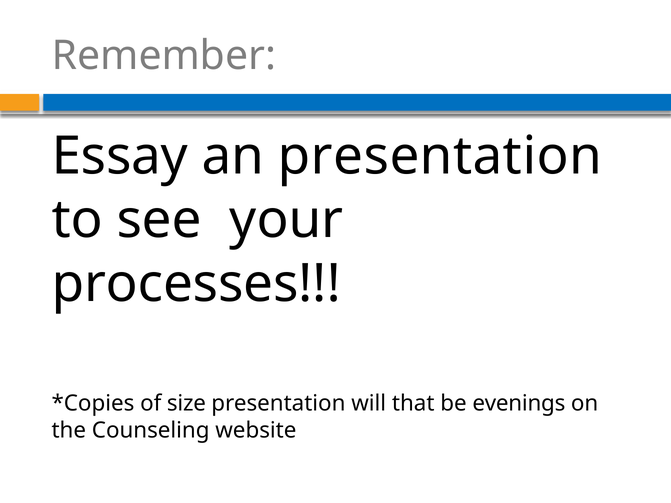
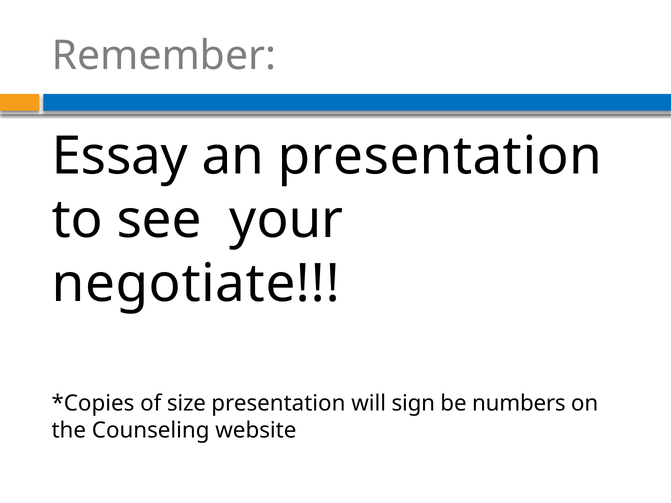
processes: processes -> negotiate
that: that -> sign
evenings: evenings -> numbers
